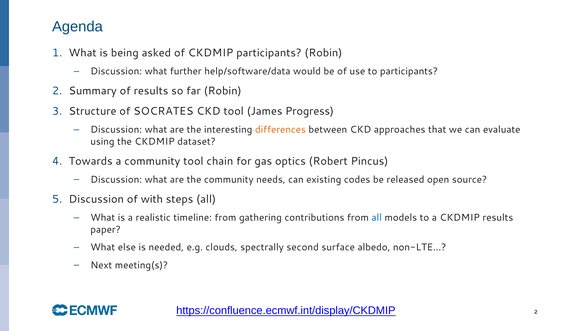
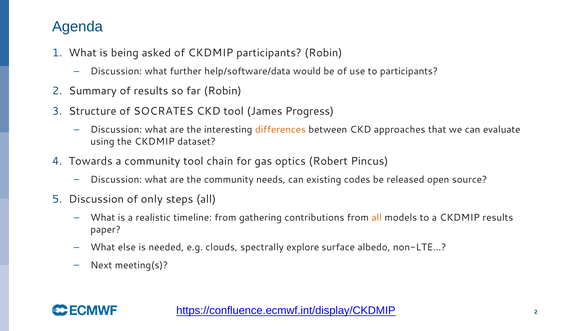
with: with -> only
all at (377, 218) colour: blue -> orange
second: second -> explore
